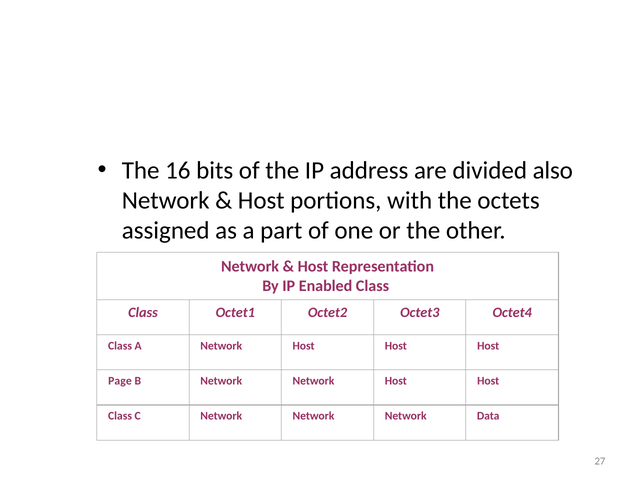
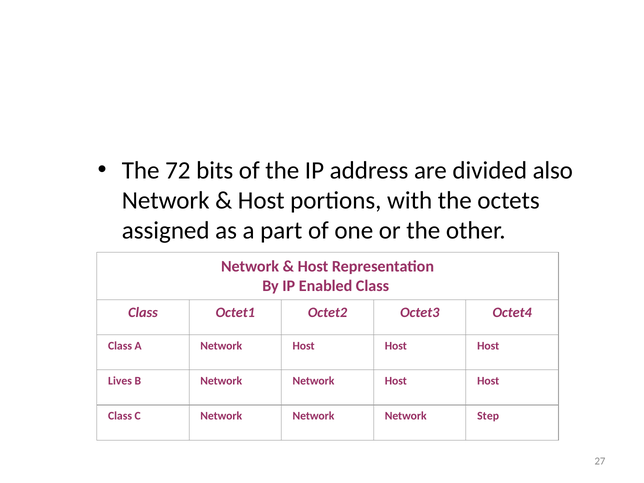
16: 16 -> 72
Page: Page -> Lives
Data: Data -> Step
